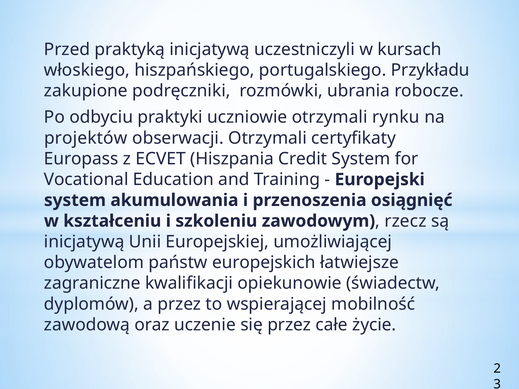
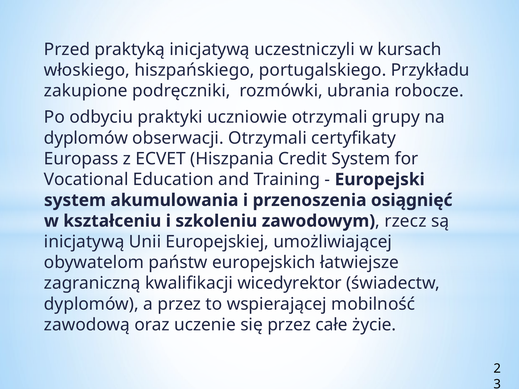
rynku: rynku -> grupy
projektów at (86, 138): projektów -> dyplomów
zagraniczne: zagraniczne -> zagraniczną
opiekunowie: opiekunowie -> wicedyrektor
